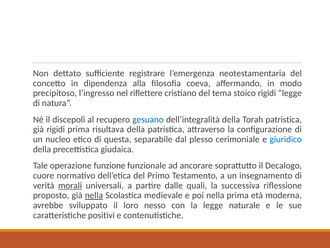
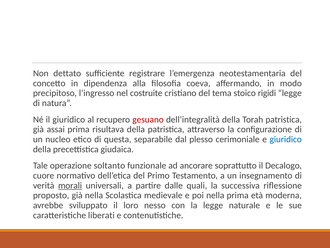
riflettere: riflettere -> costruite
il discepoli: discepoli -> giuridico
gesuano colour: blue -> red
già rigidi: rigidi -> assai
funzione: funzione -> soltanto
nella at (94, 195) underline: present -> none
positivi: positivi -> liberati
